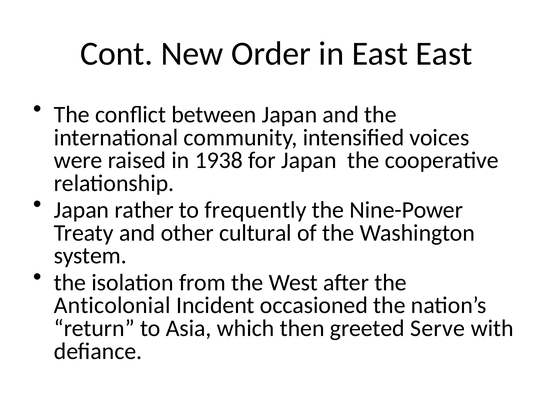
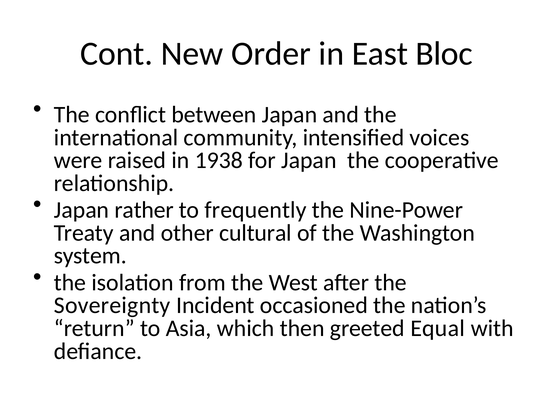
East East: East -> Bloc
Anticolonial: Anticolonial -> Sovereignty
Serve: Serve -> Equal
